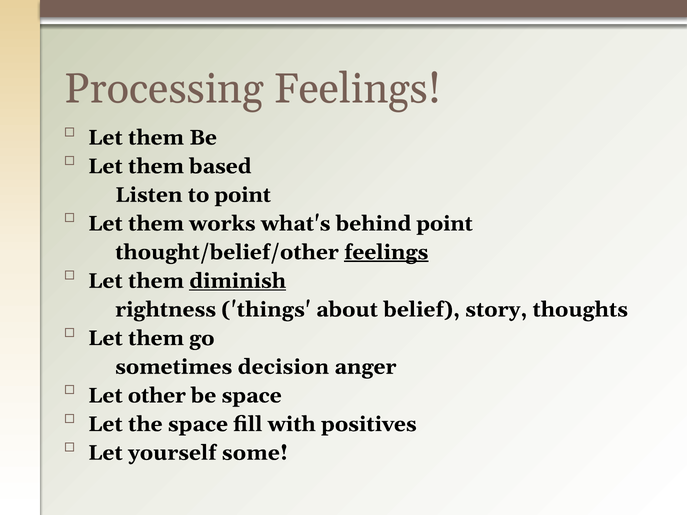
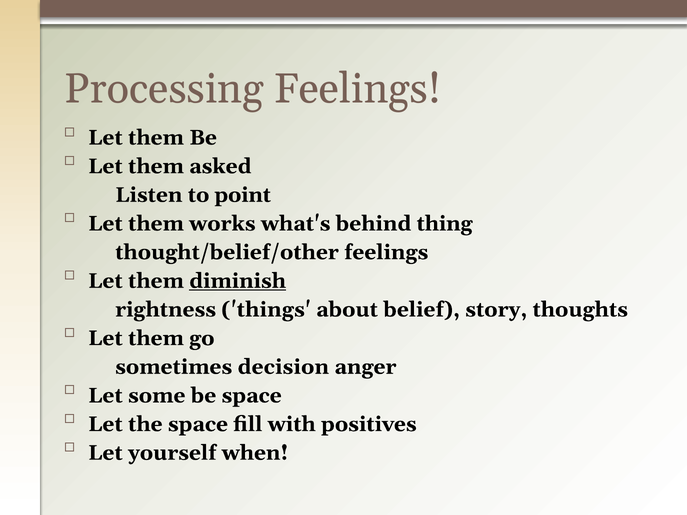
based: based -> asked
behind point: point -> thing
feelings at (386, 252) underline: present -> none
other: other -> some
some: some -> when
